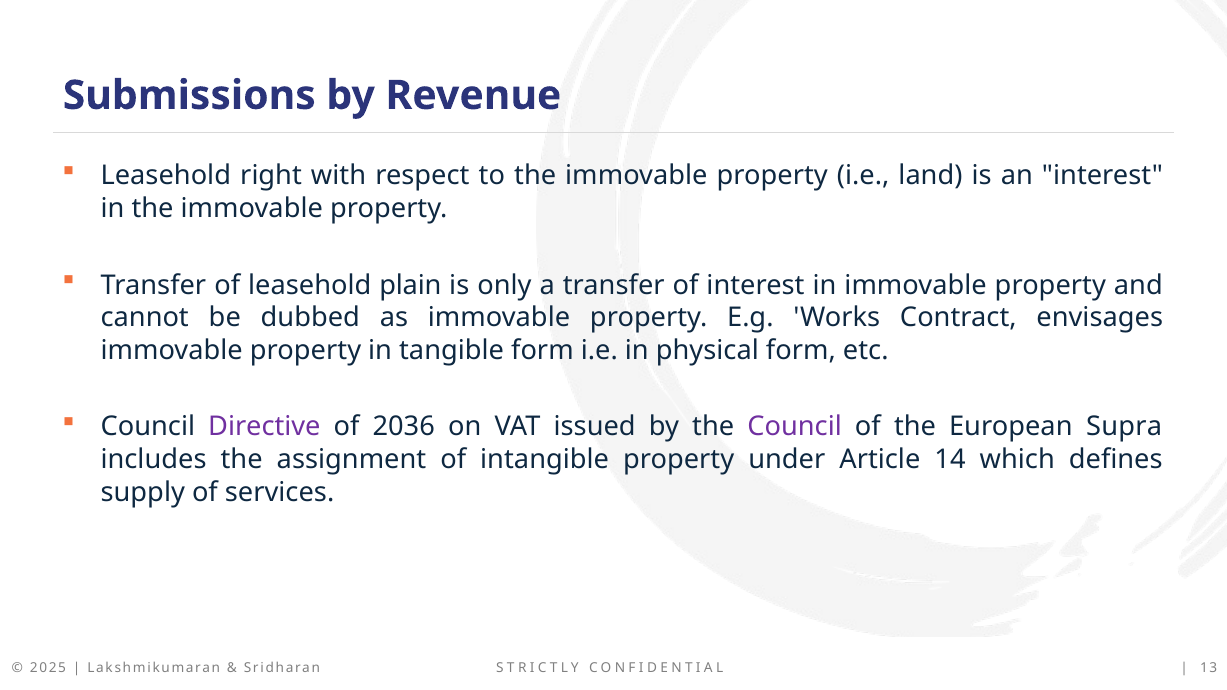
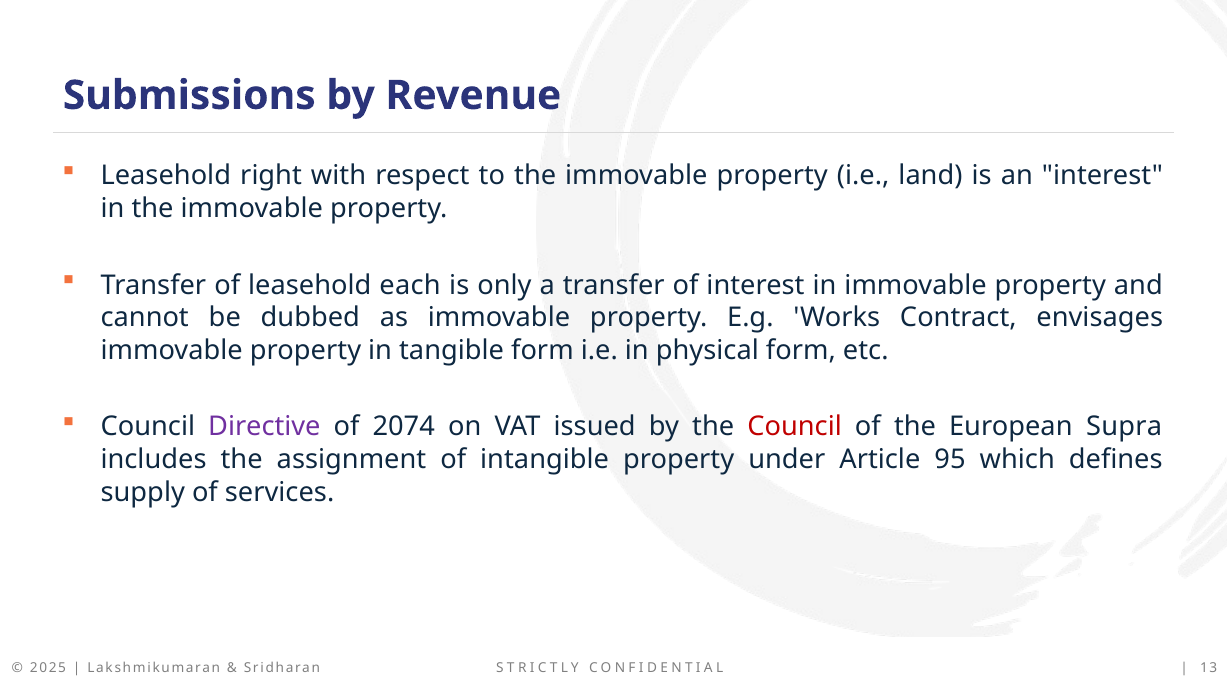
plain: plain -> each
2036: 2036 -> 2074
Council at (795, 427) colour: purple -> red
14: 14 -> 95
